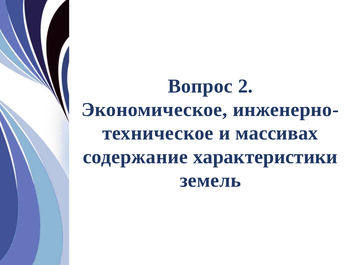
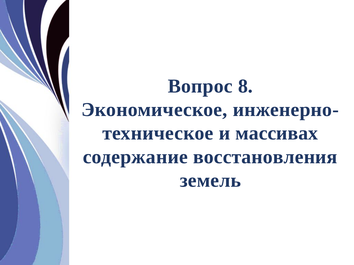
2: 2 -> 8
характеристики: характеристики -> восстановления
